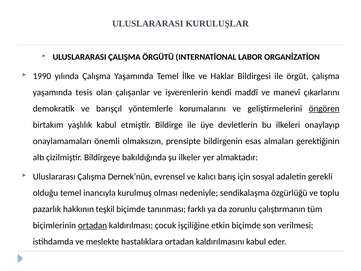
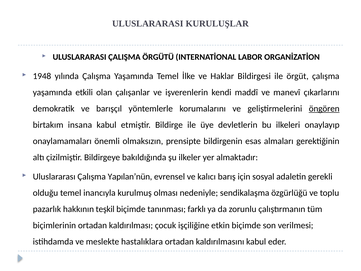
1990: 1990 -> 1948
tesis: tesis -> etkili
yaşlılık: yaşlılık -> insana
Dernek’nün: Dernek’nün -> Yapılan’nün
ortadan at (92, 225) underline: present -> none
